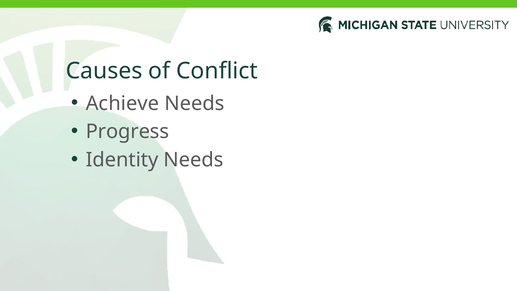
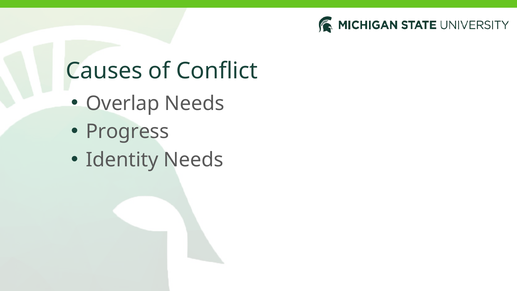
Achieve: Achieve -> Overlap
